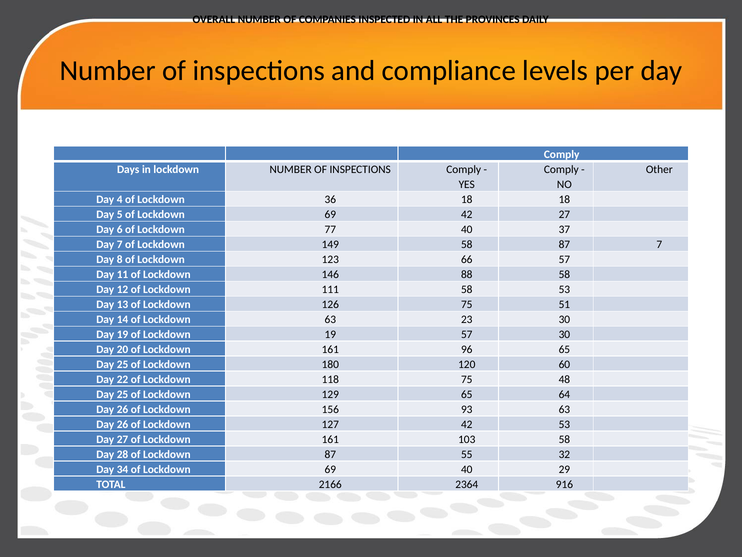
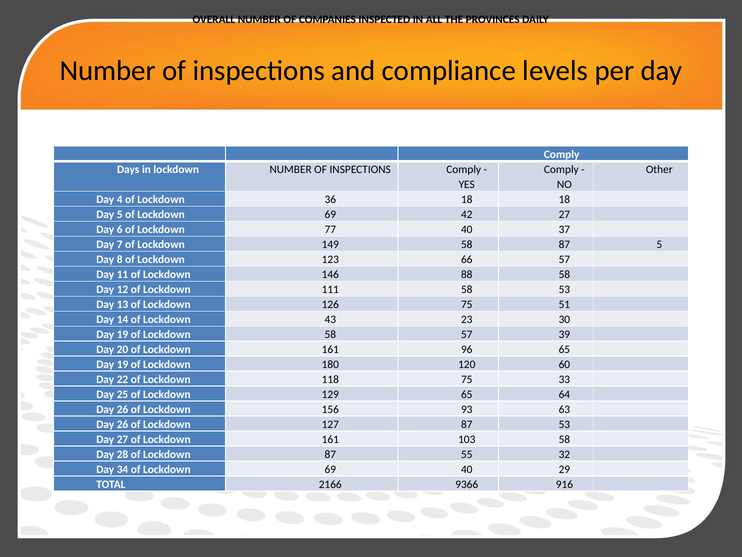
87 7: 7 -> 5
Lockdown 63: 63 -> 43
Lockdown 19: 19 -> 58
57 30: 30 -> 39
25 at (123, 364): 25 -> 19
48: 48 -> 33
127 42: 42 -> 87
2364: 2364 -> 9366
